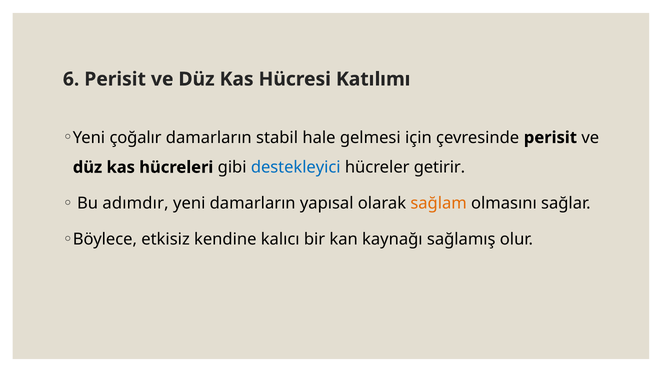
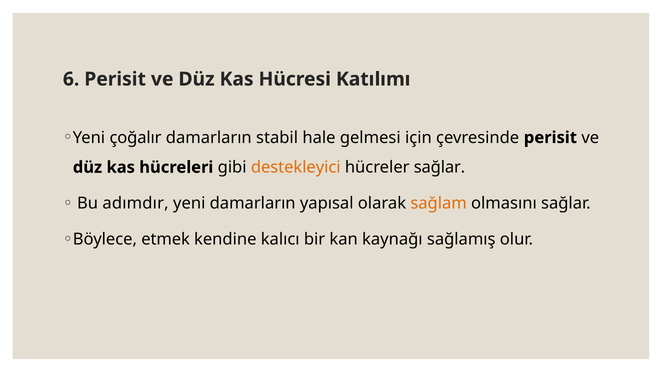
destekleyici colour: blue -> orange
hücreler getirir: getirir -> sağlar
etkisiz: etkisiz -> etmek
